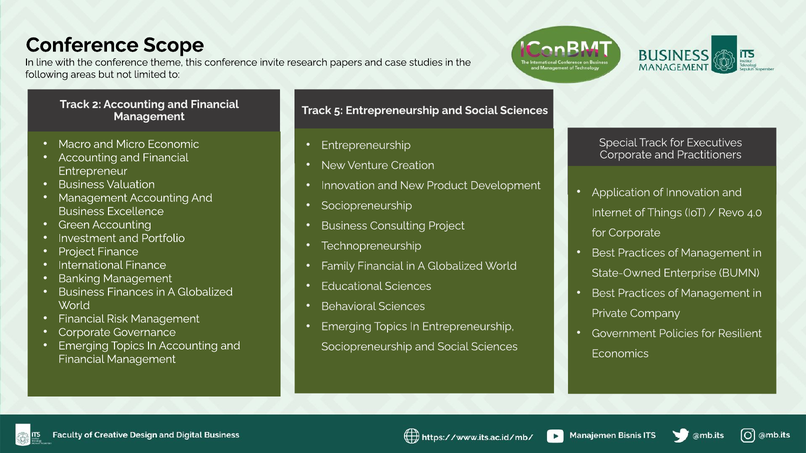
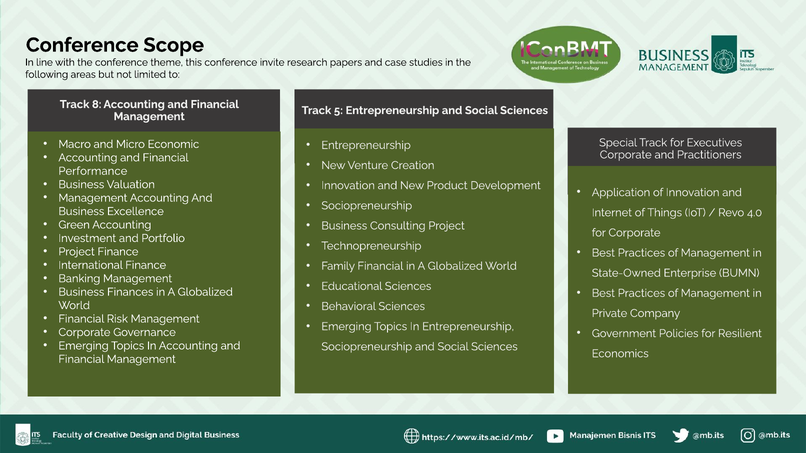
2: 2 -> 8
Entrepreneur: Entrepreneur -> Performance
